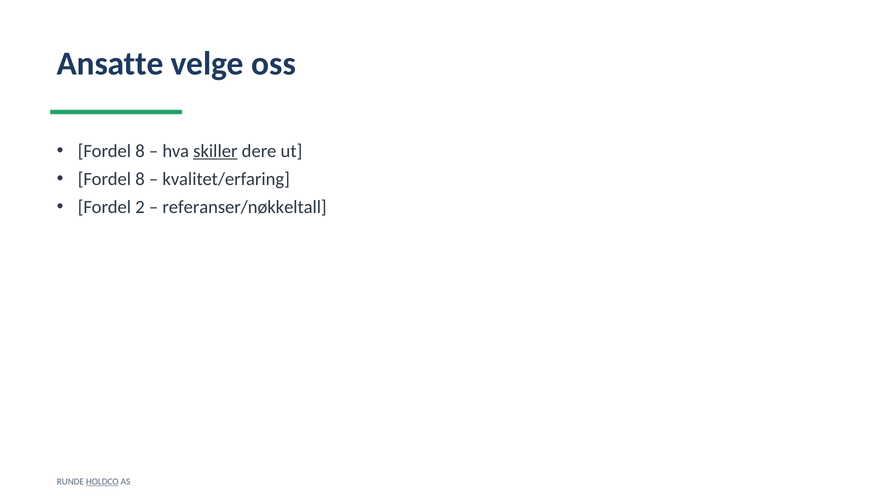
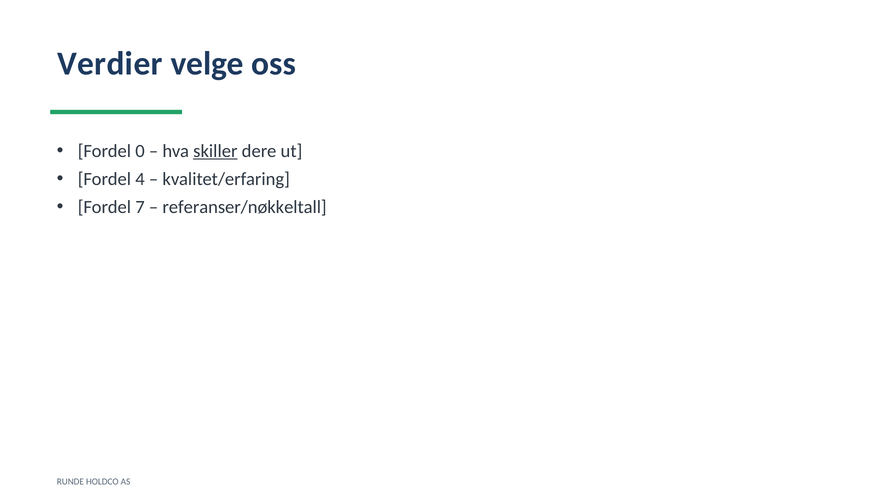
Ansatte: Ansatte -> Verdier
8 at (140, 151): 8 -> 0
8 at (140, 179): 8 -> 4
2: 2 -> 7
HOLDCO underline: present -> none
